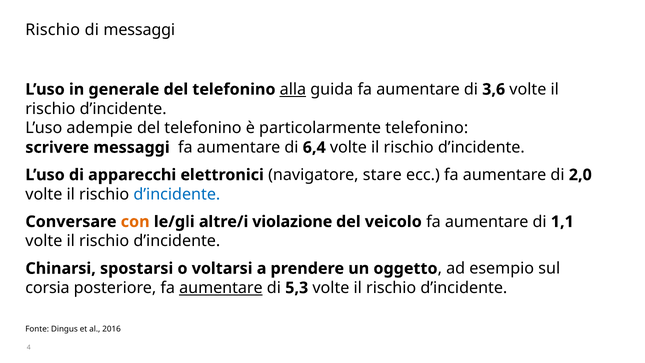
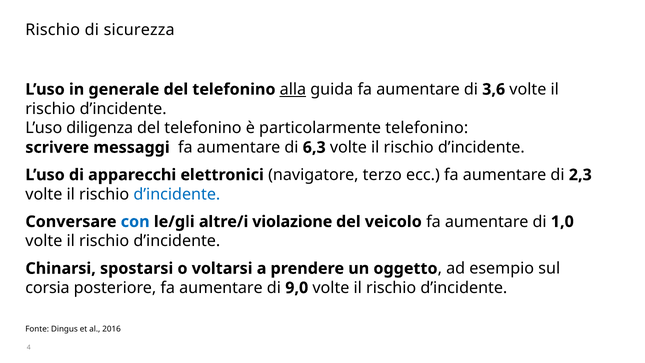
di messaggi: messaggi -> sicurezza
adempie: adempie -> diligenza
6,4: 6,4 -> 6,3
stare: stare -> terzo
2,0: 2,0 -> 2,3
con colour: orange -> blue
1,1: 1,1 -> 1,0
aumentare at (221, 288) underline: present -> none
5,3: 5,3 -> 9,0
